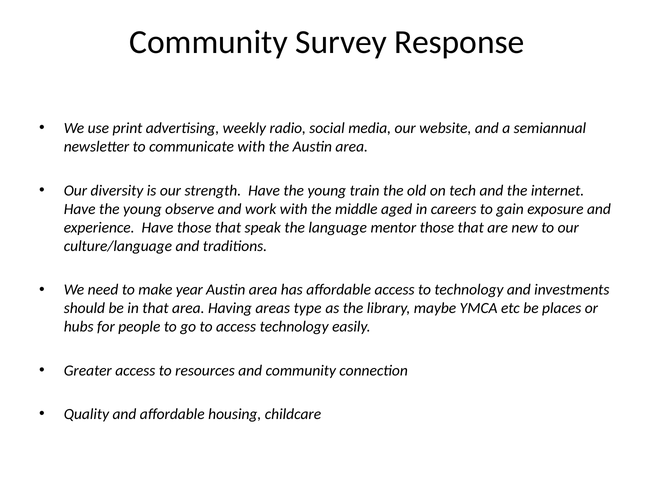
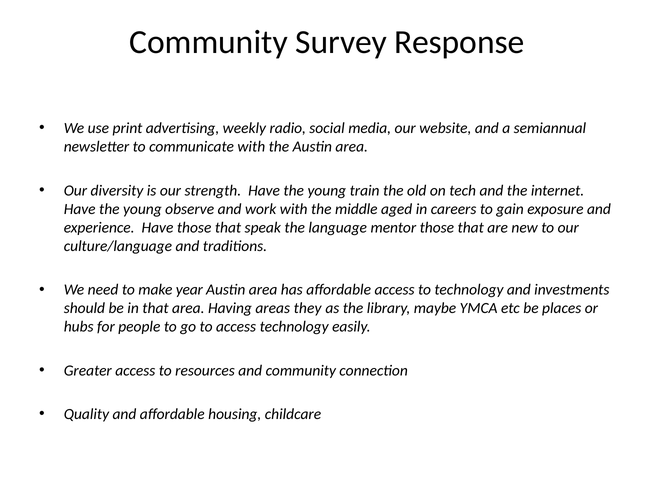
type: type -> they
